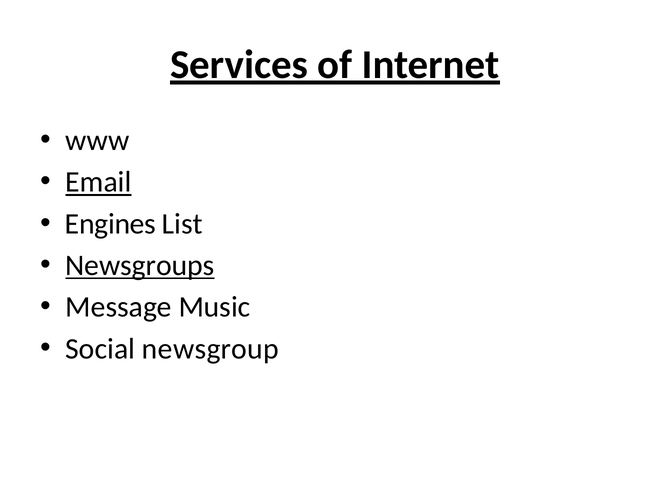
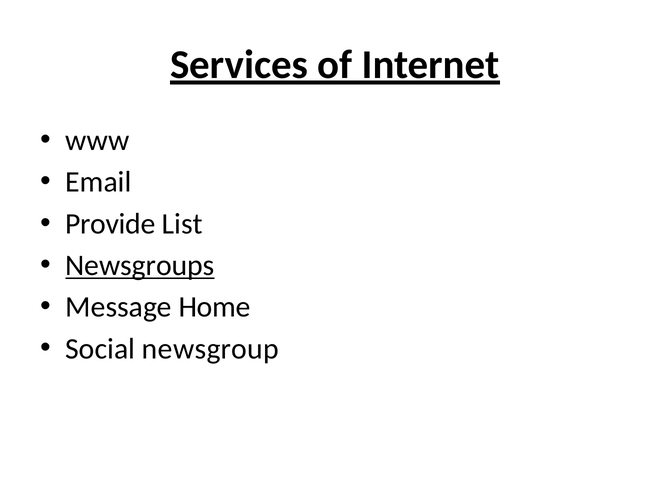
Email underline: present -> none
Engines: Engines -> Provide
Music: Music -> Home
